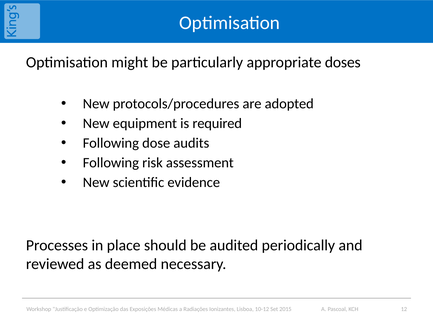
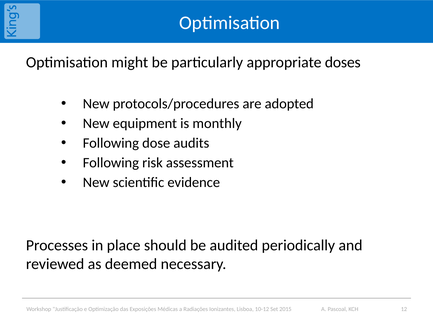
required: required -> monthly
